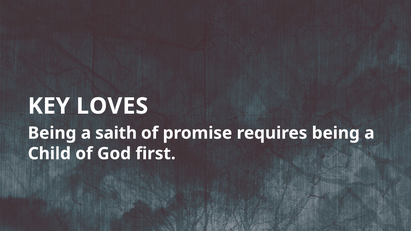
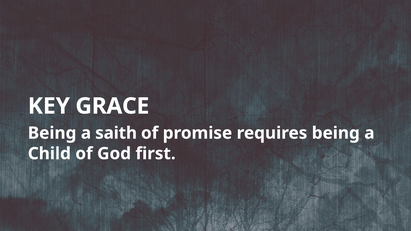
LOVES: LOVES -> GRACE
